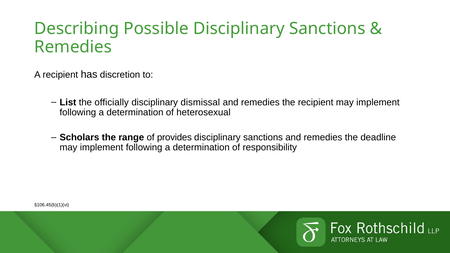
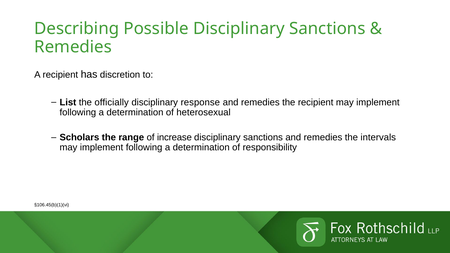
dismissal: dismissal -> response
provides: provides -> increase
deadline: deadline -> intervals
